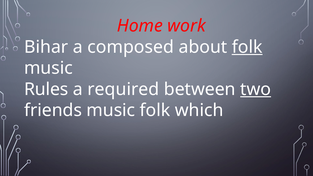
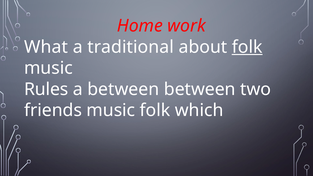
Bihar: Bihar -> What
composed: composed -> traditional
a required: required -> between
two underline: present -> none
